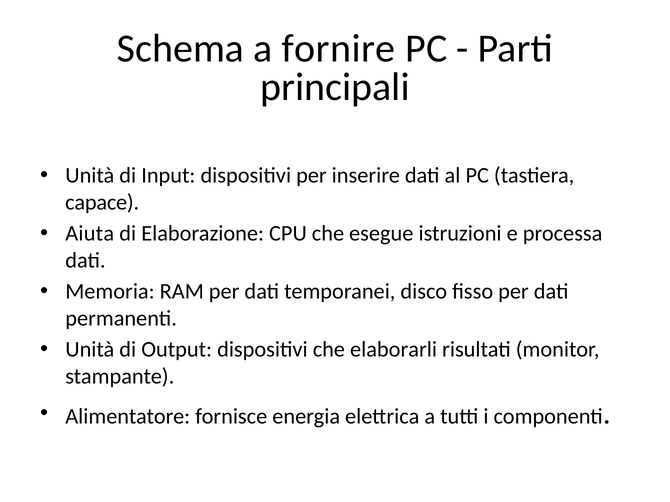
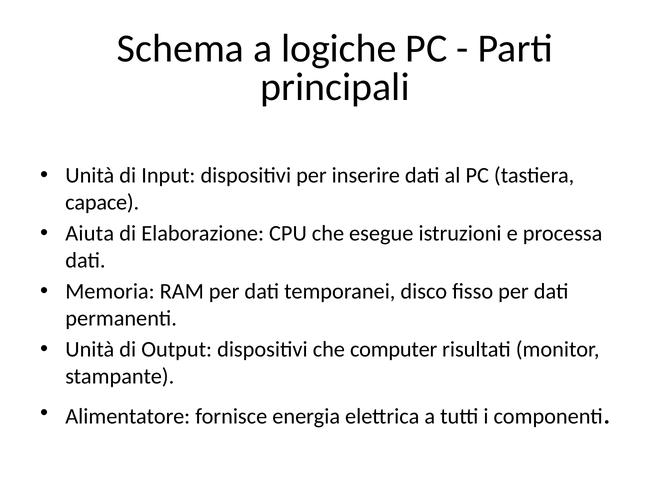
fornire: fornire -> logiche
elaborarli: elaborarli -> computer
